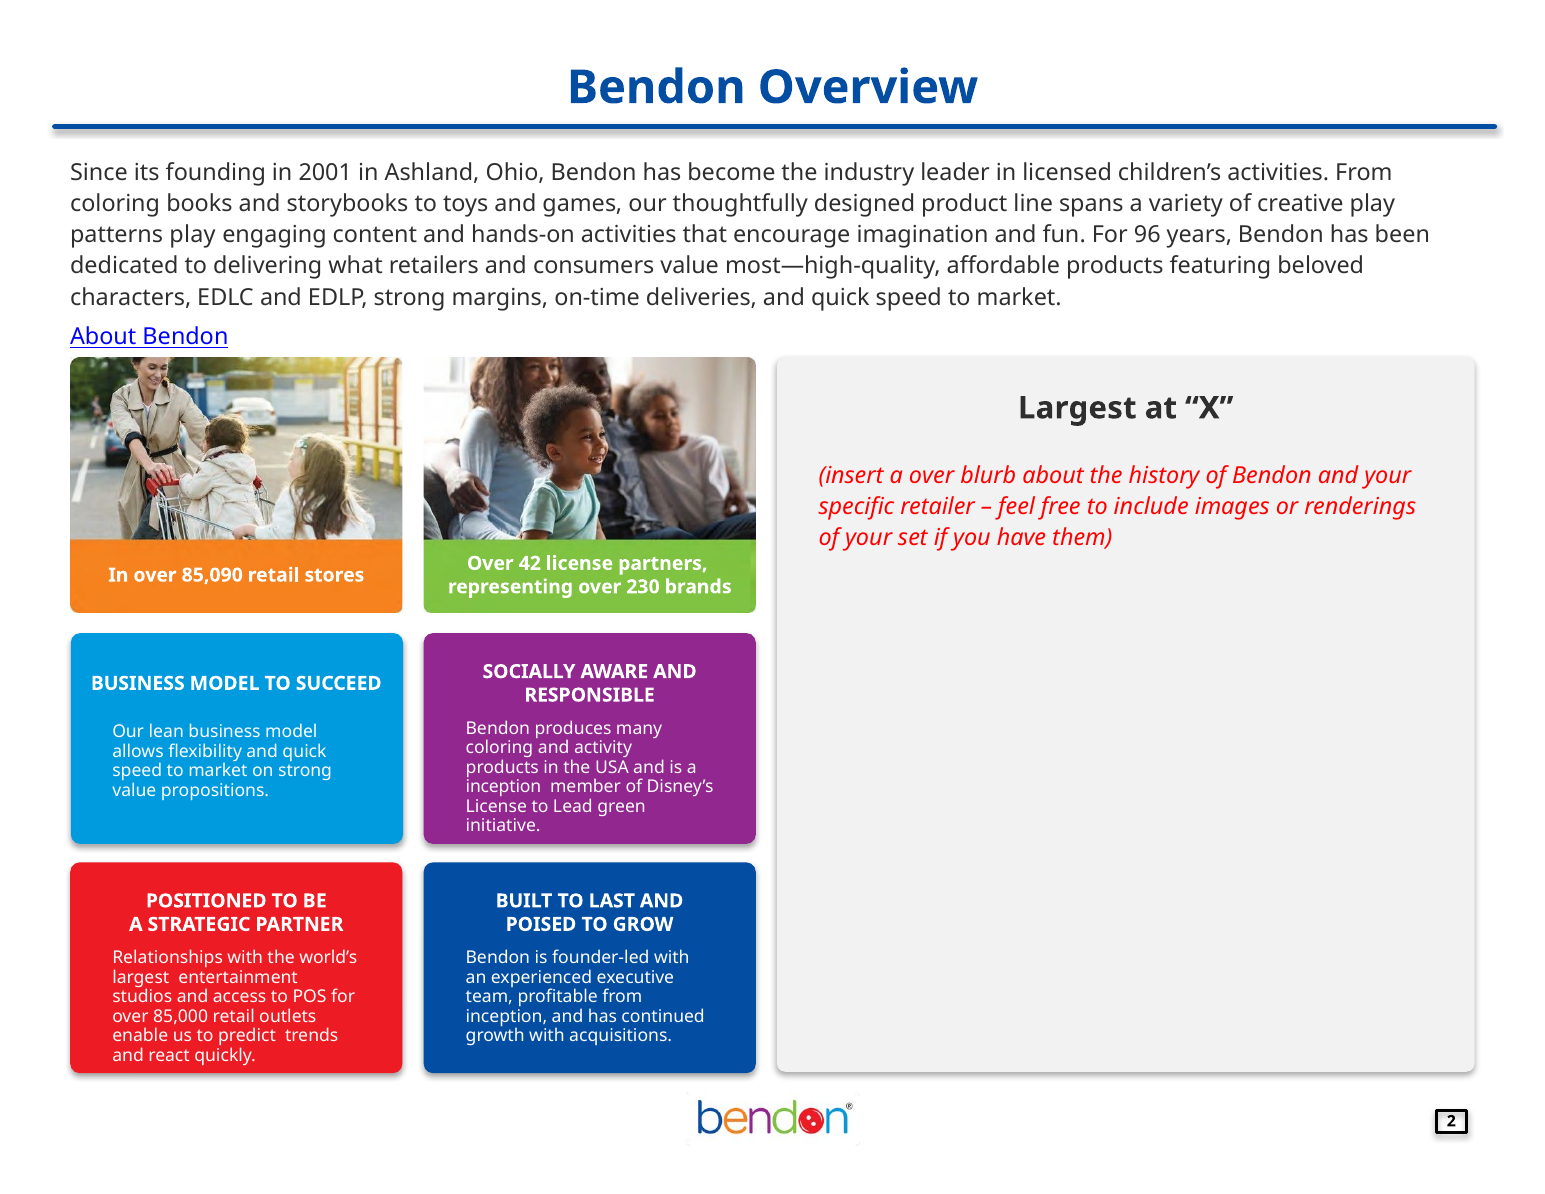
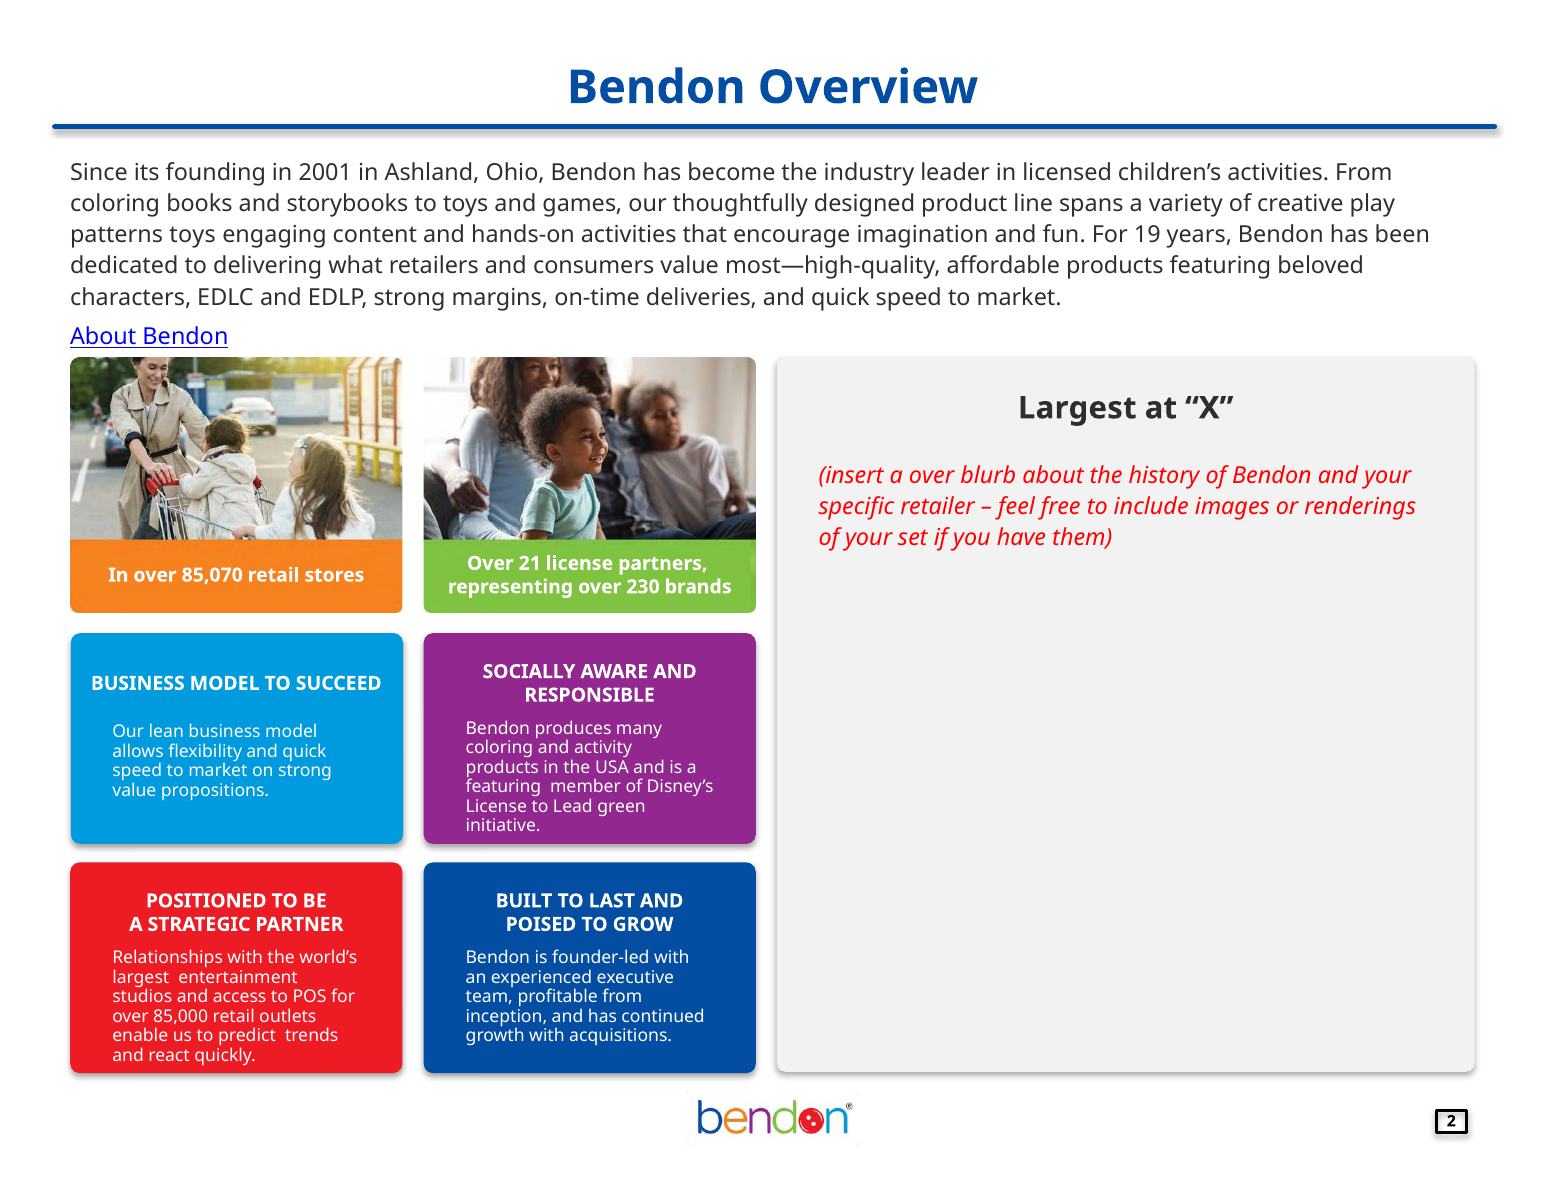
patterns play: play -> toys
96: 96 -> 19
42: 42 -> 21
85,090: 85,090 -> 85,070
inception at (503, 787): inception -> featuring
